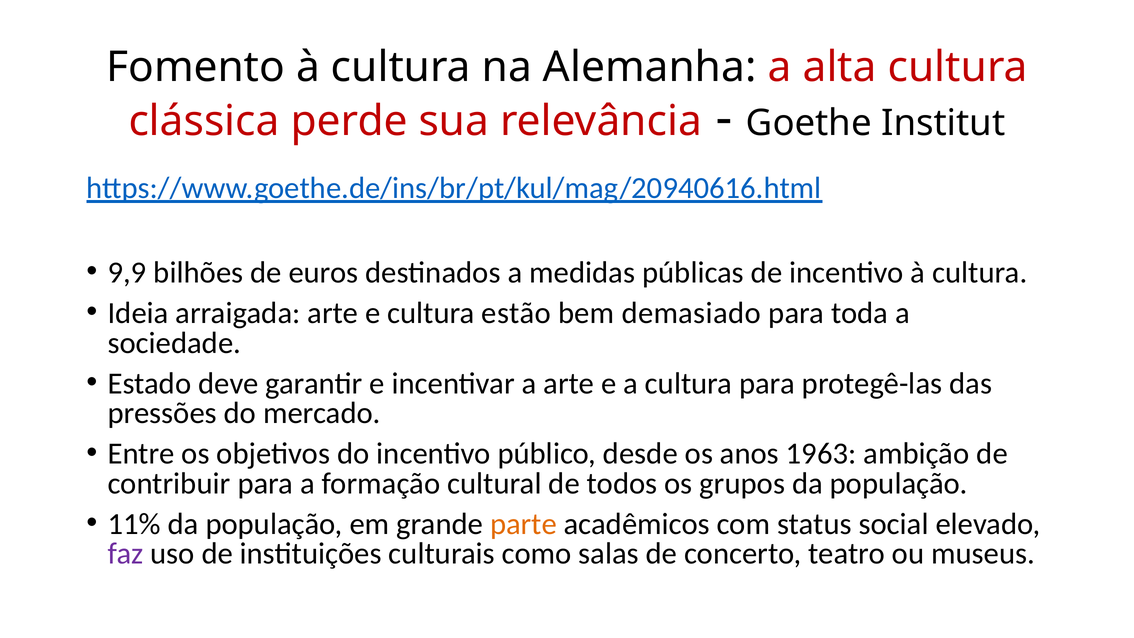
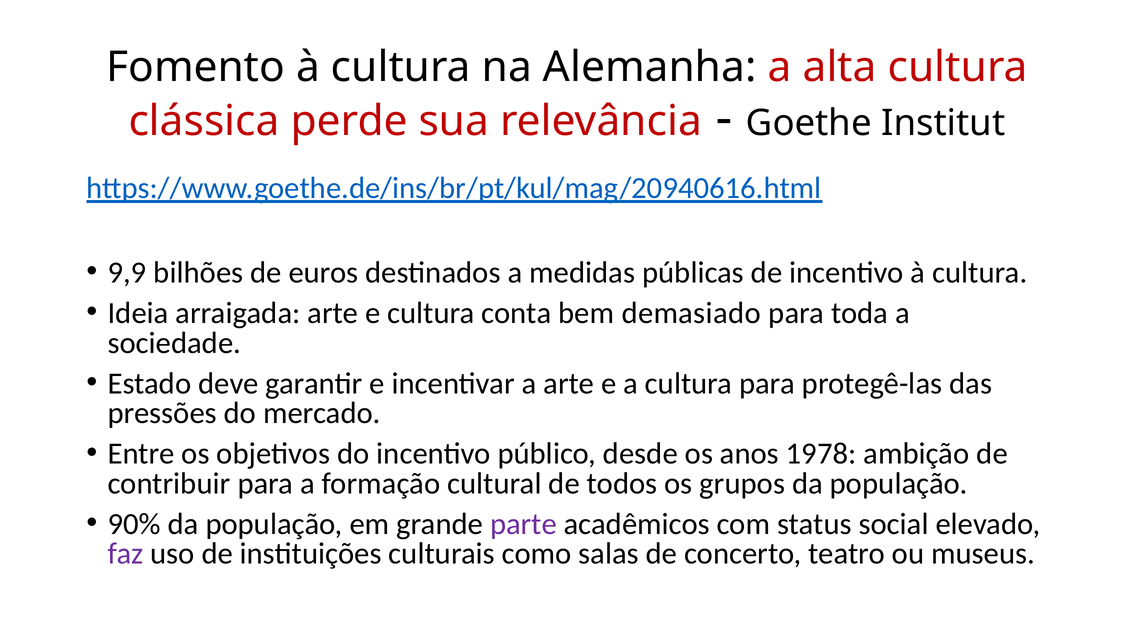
estão: estão -> conta
1963: 1963 -> 1978
11%: 11% -> 90%
parte colour: orange -> purple
